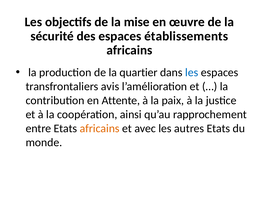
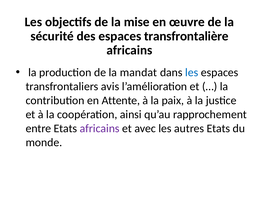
établissements: établissements -> transfrontalière
quartier: quartier -> mandat
africains at (100, 129) colour: orange -> purple
